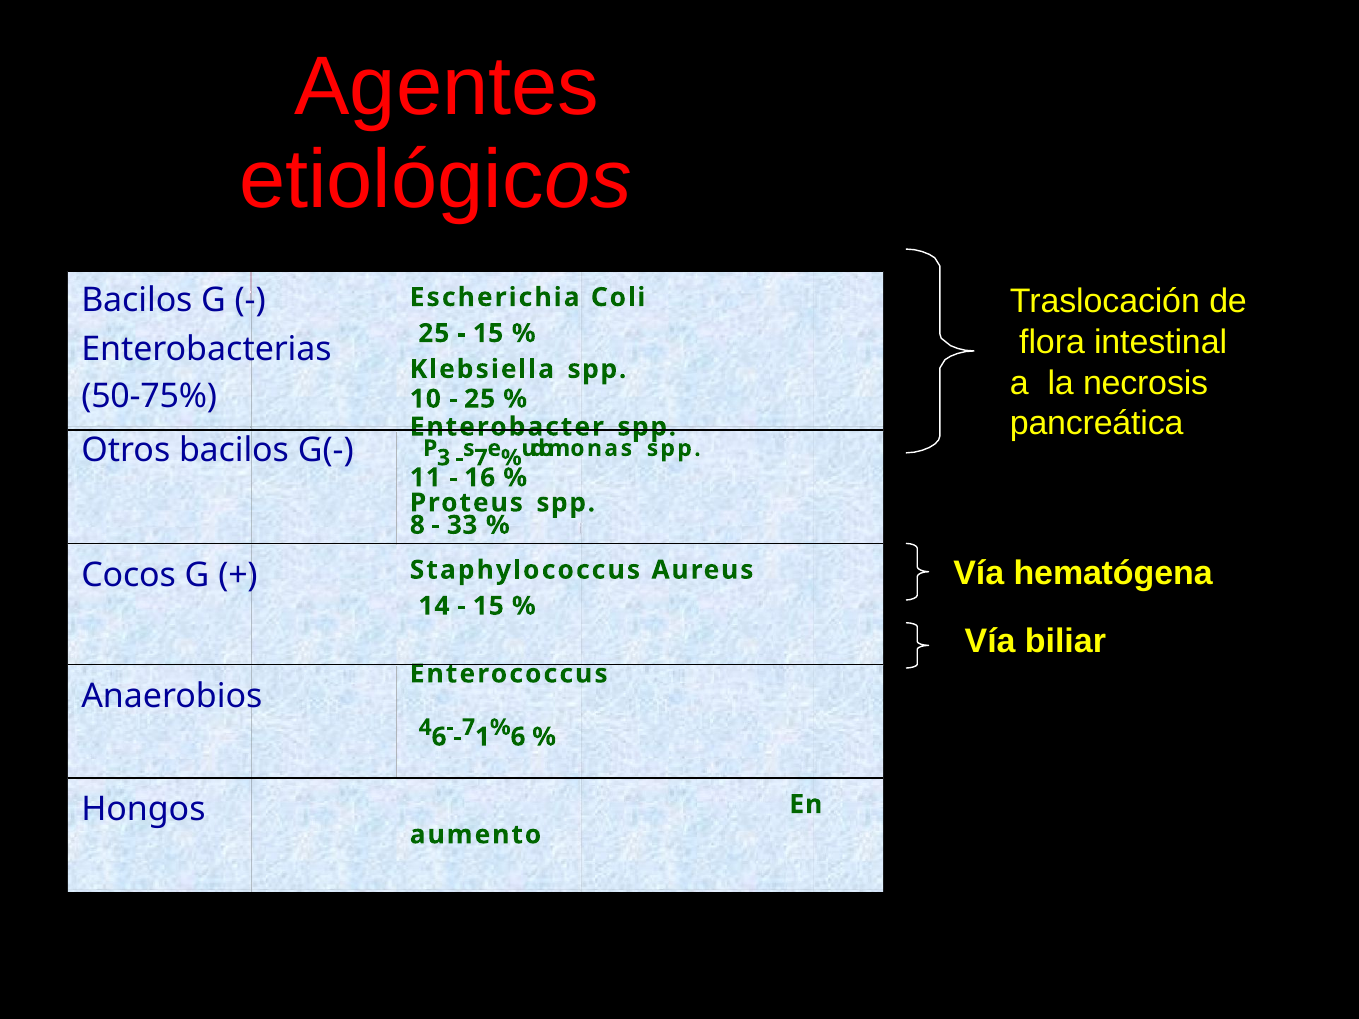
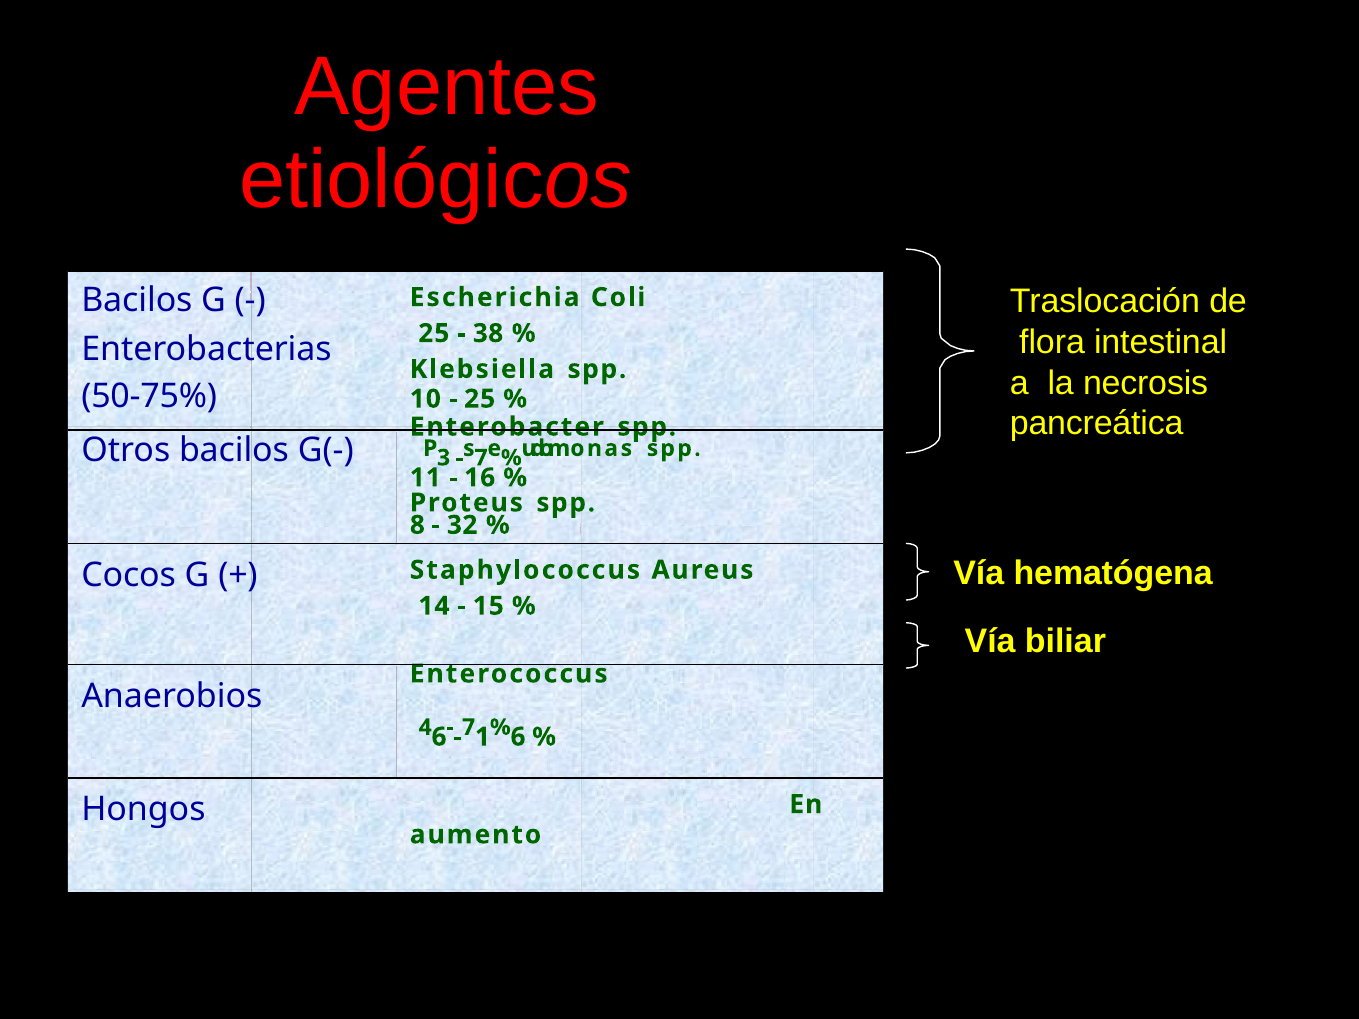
15 at (488, 333): 15 -> 38
33: 33 -> 32
